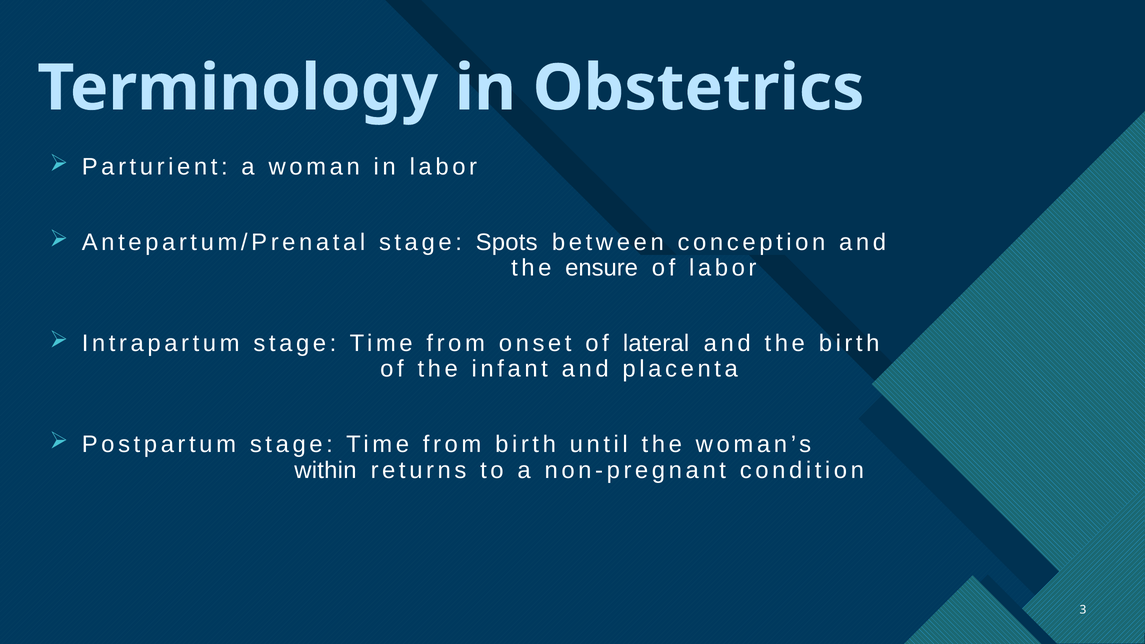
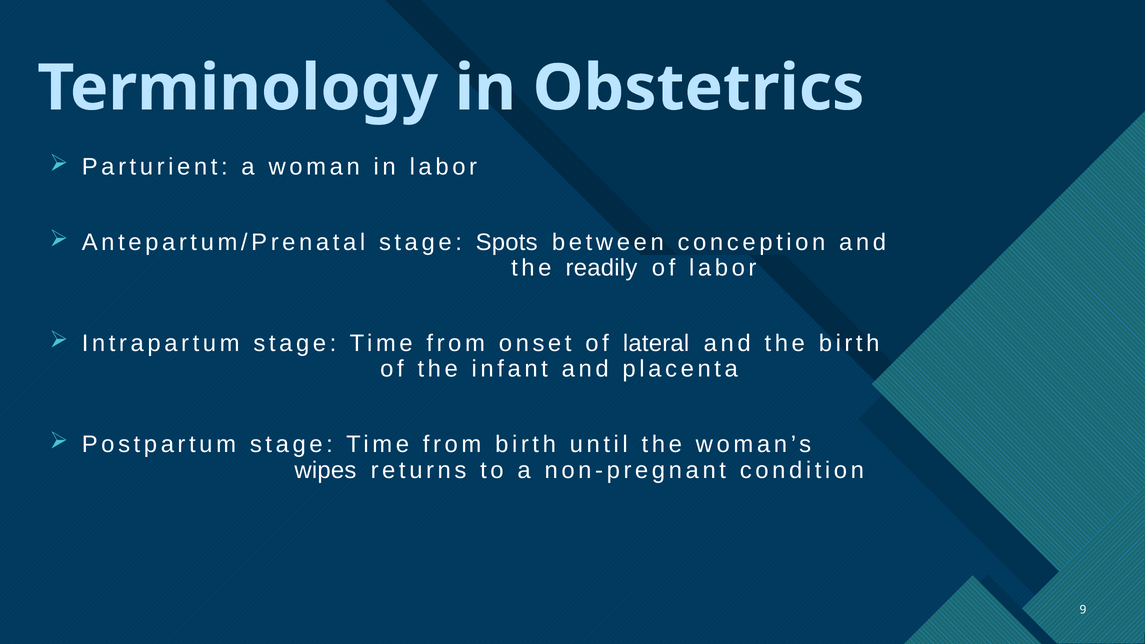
ensure: ensure -> readily
within: within -> wipes
3: 3 -> 9
